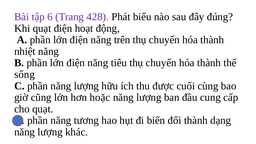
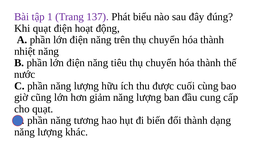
6: 6 -> 1
428: 428 -> 137
sống: sống -> nước
hoặc: hoặc -> giảm
